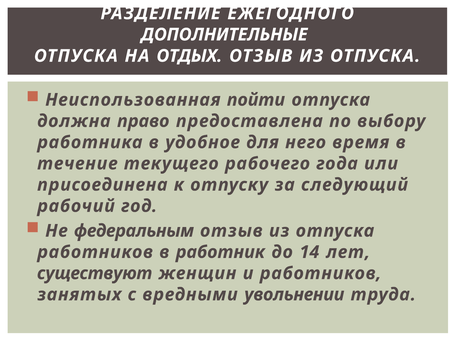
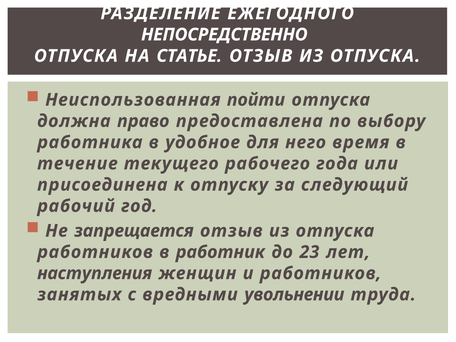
ДОПОЛНИТЕЛЬНЫЕ: ДОПОЛНИТЕЛЬНЫЕ -> НЕПОСРЕДСТВЕННО
ОТДЫХ: ОТДЫХ -> СТАТЬЕ
федеральным: федеральным -> запрещается
14: 14 -> 23
существуют: существуют -> наступления
